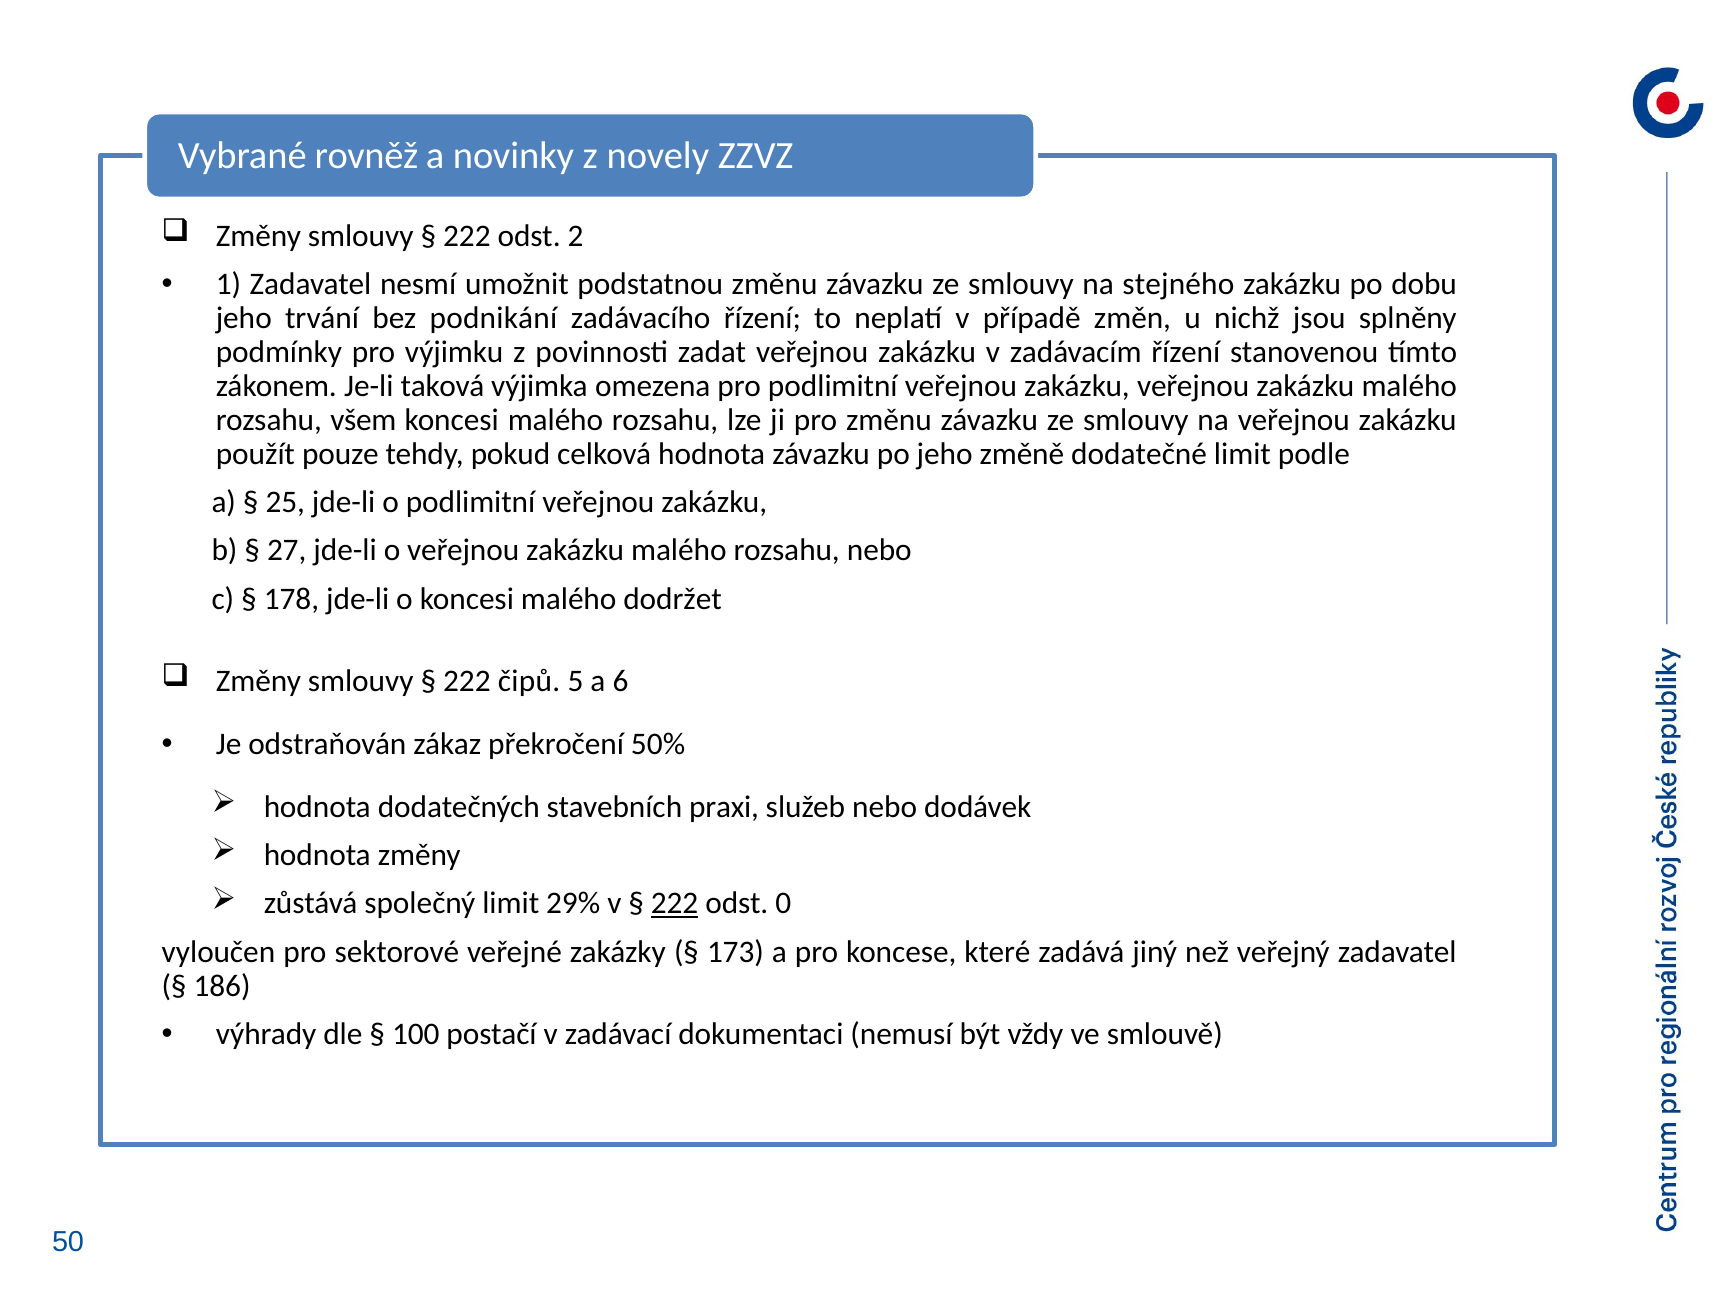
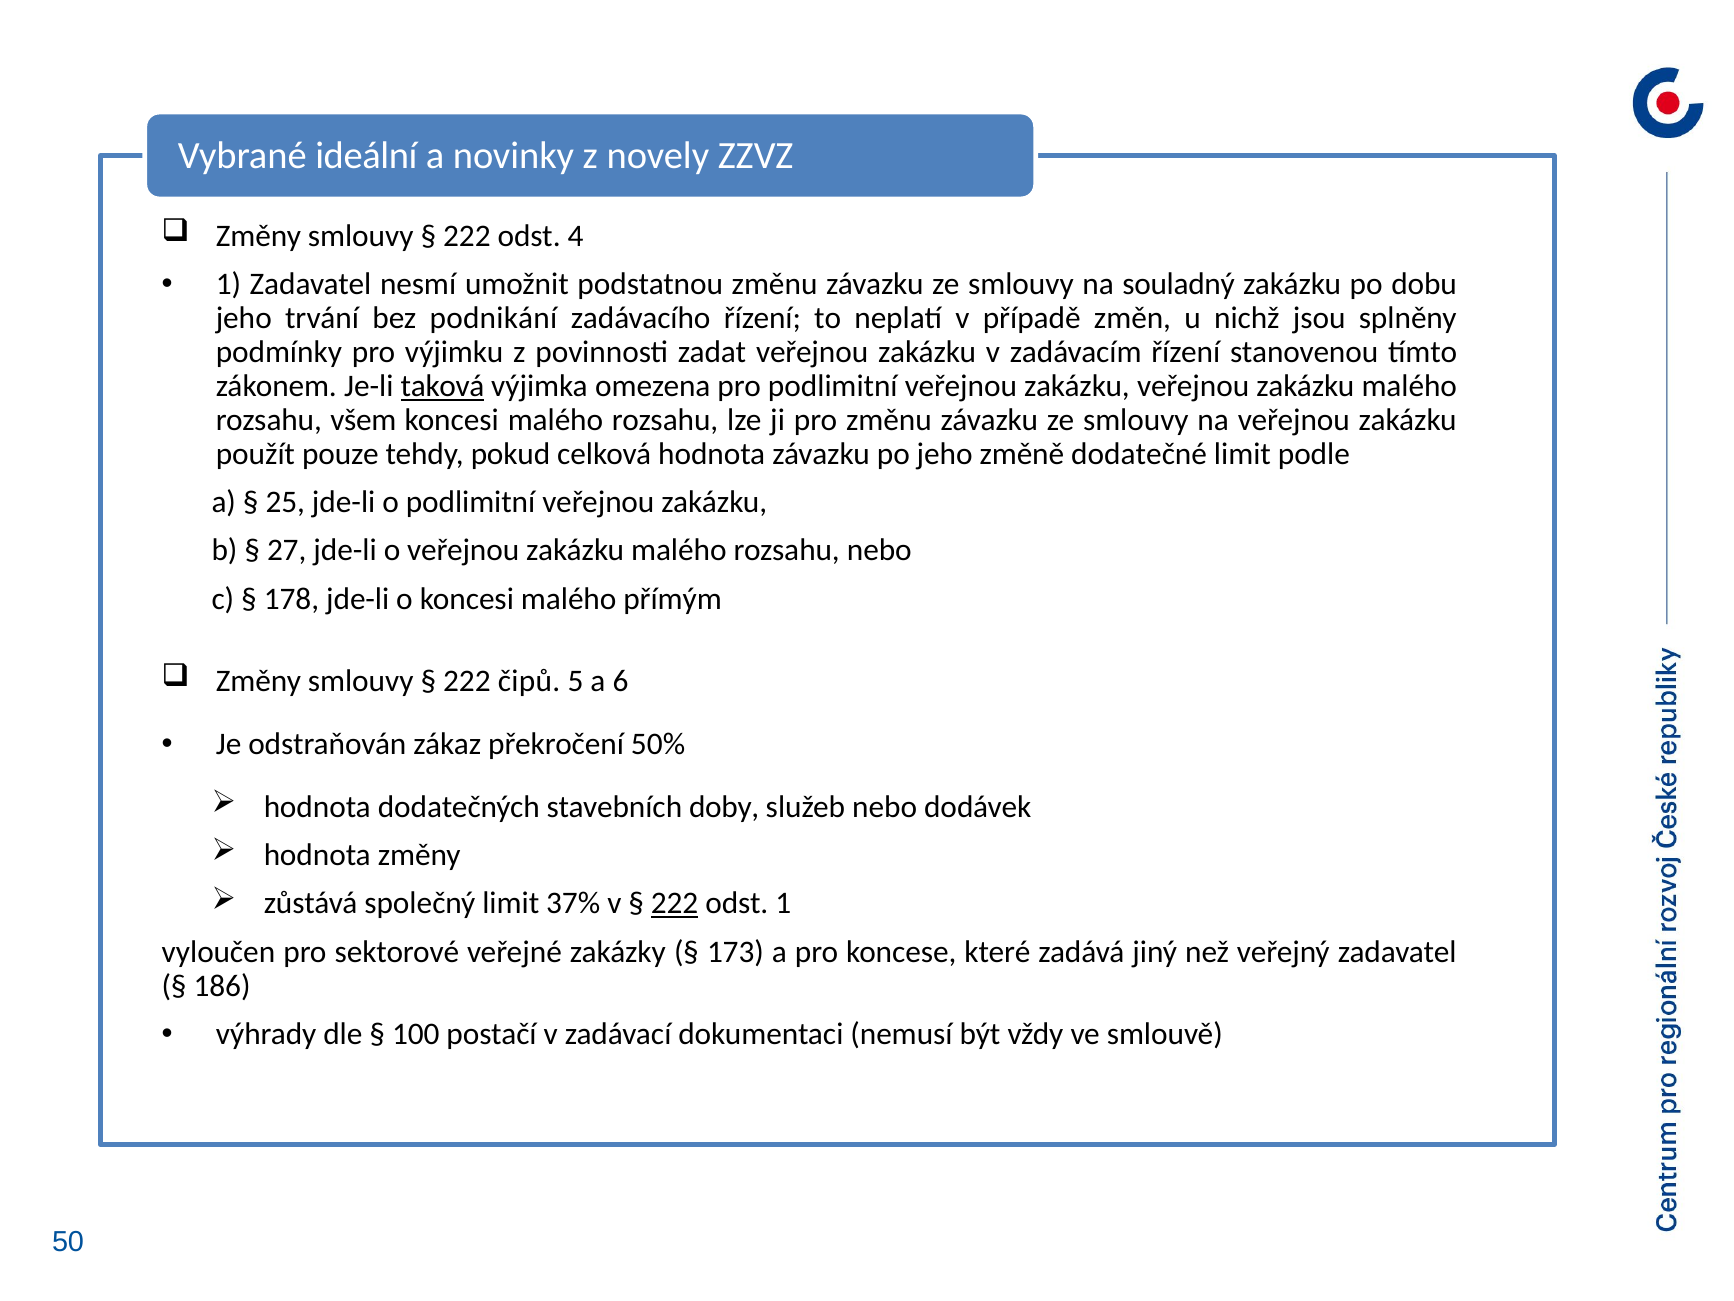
rovněž: rovněž -> ideální
2: 2 -> 4
stejného: stejného -> souladný
taková underline: none -> present
dodržet: dodržet -> přímým
praxi: praxi -> doby
29%: 29% -> 37%
odst 0: 0 -> 1
